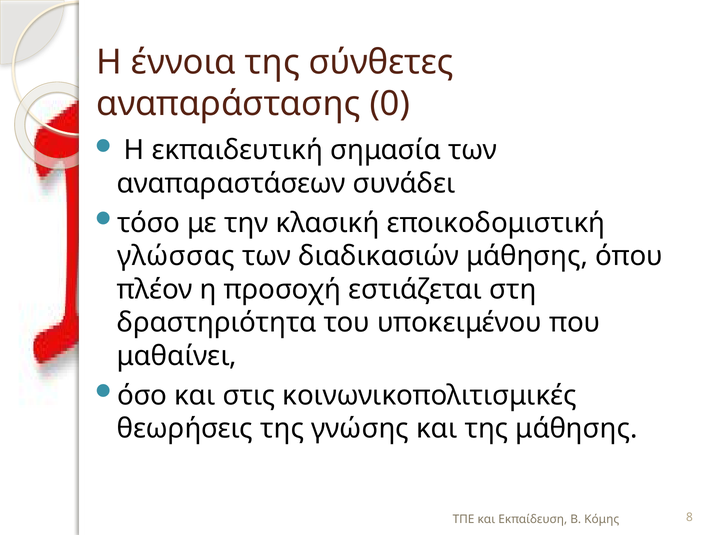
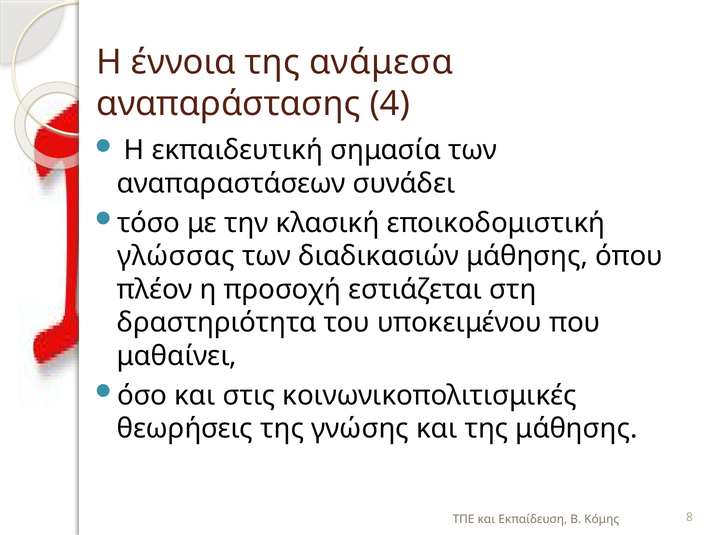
σύνθετες: σύνθετες -> ανάμεσα
0: 0 -> 4
